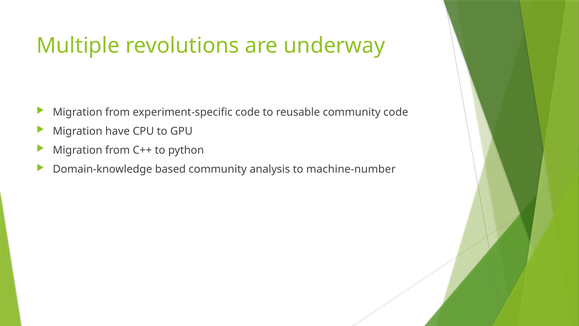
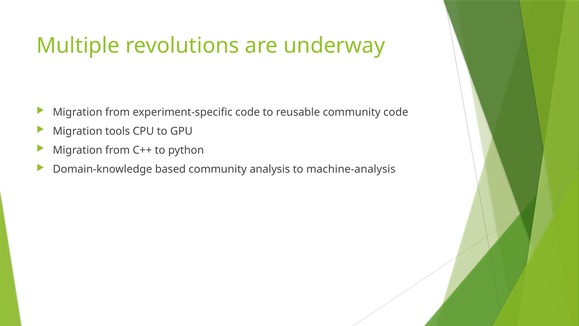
have: have -> tools
machine-number: machine-number -> machine-analysis
